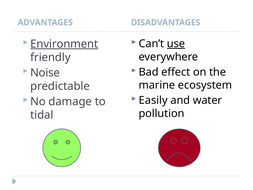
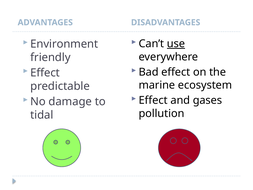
Environment underline: present -> none
Noise at (45, 73): Noise -> Effect
Easily at (153, 100): Easily -> Effect
water: water -> gases
